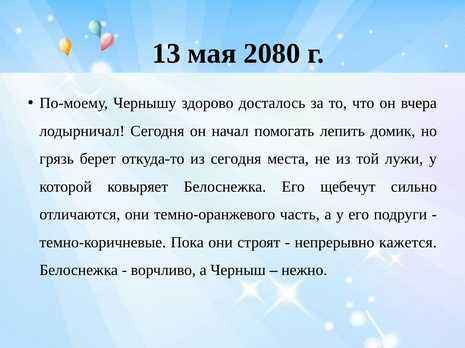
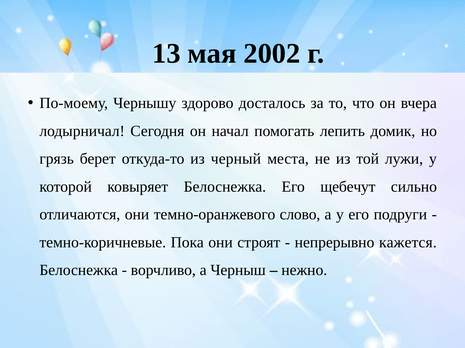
2080: 2080 -> 2002
из сегодня: сегодня -> черный
часть: часть -> слово
